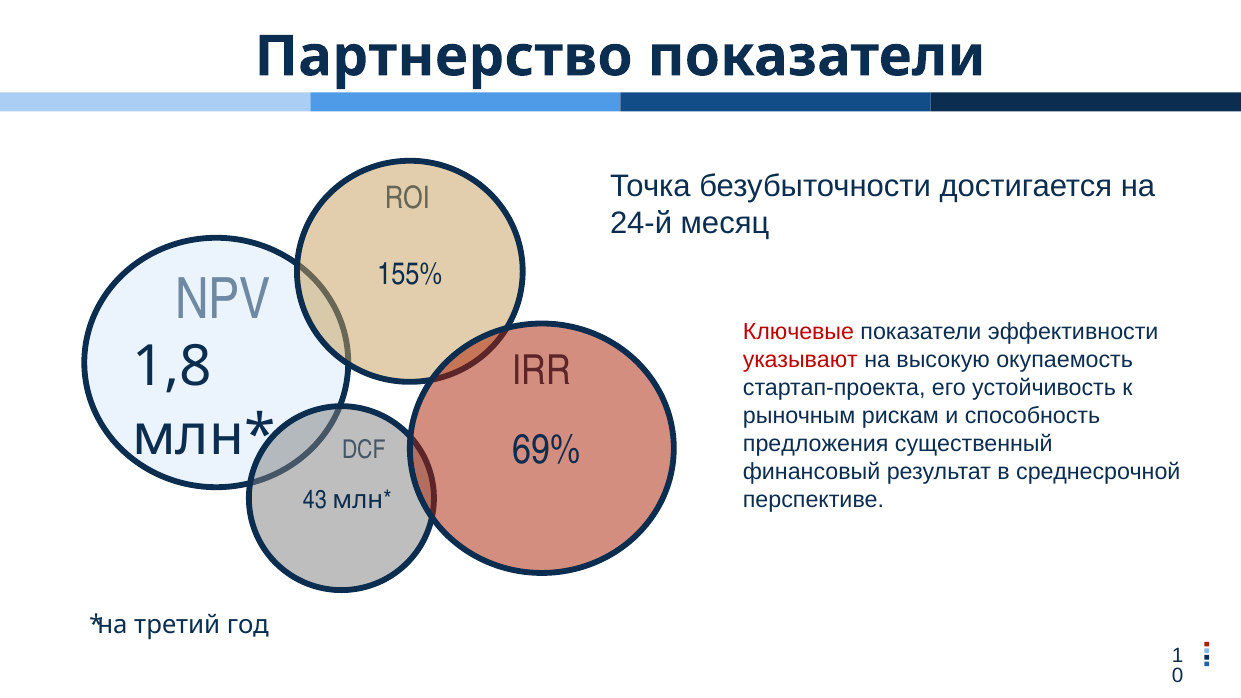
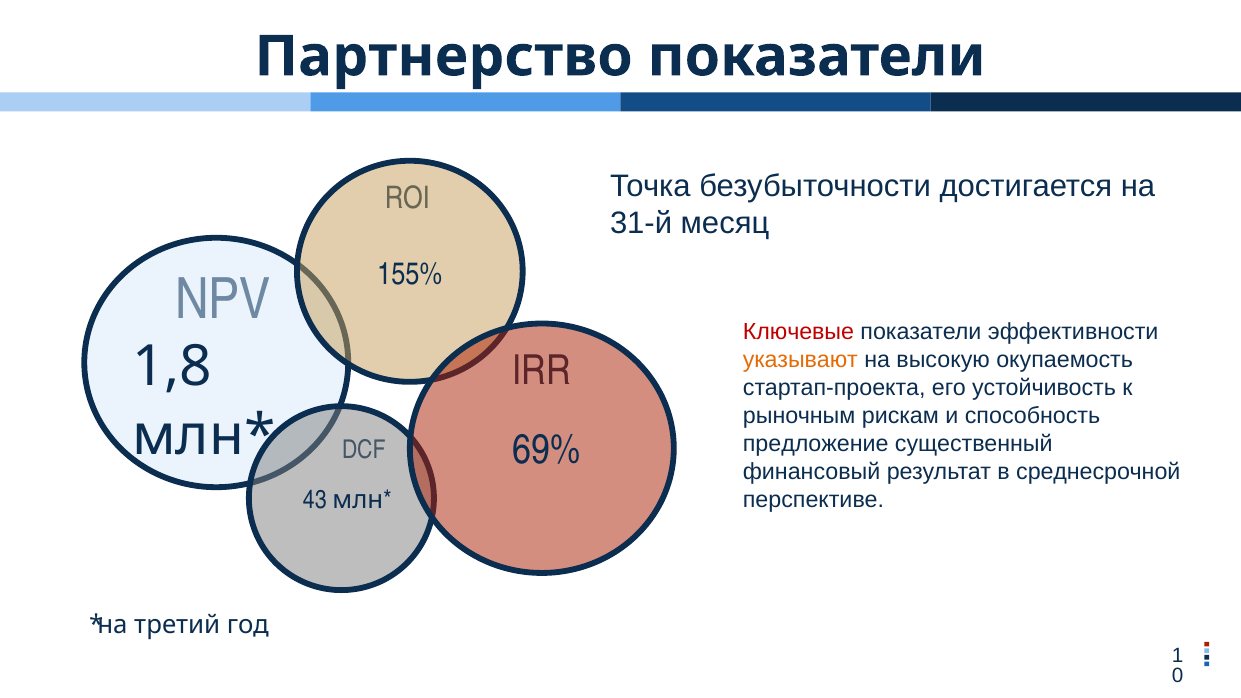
24-й: 24-й -> 31-й
указывают colour: red -> orange
предложения: предложения -> предложение
